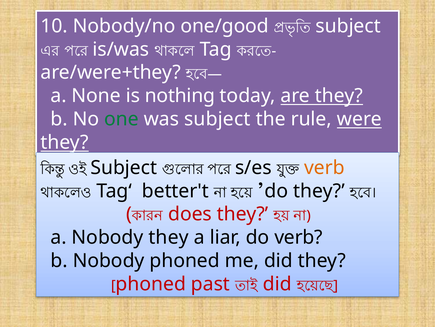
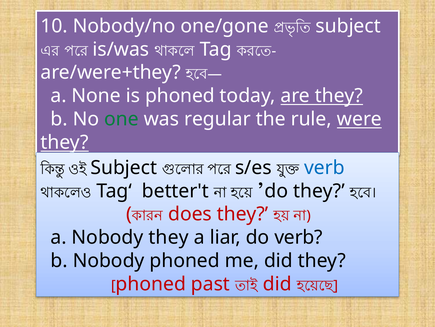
one/good: one/good -> one/gone
is nothing: nothing -> phoned
was subject: subject -> regular
verb at (324, 167) colour: orange -> blue
